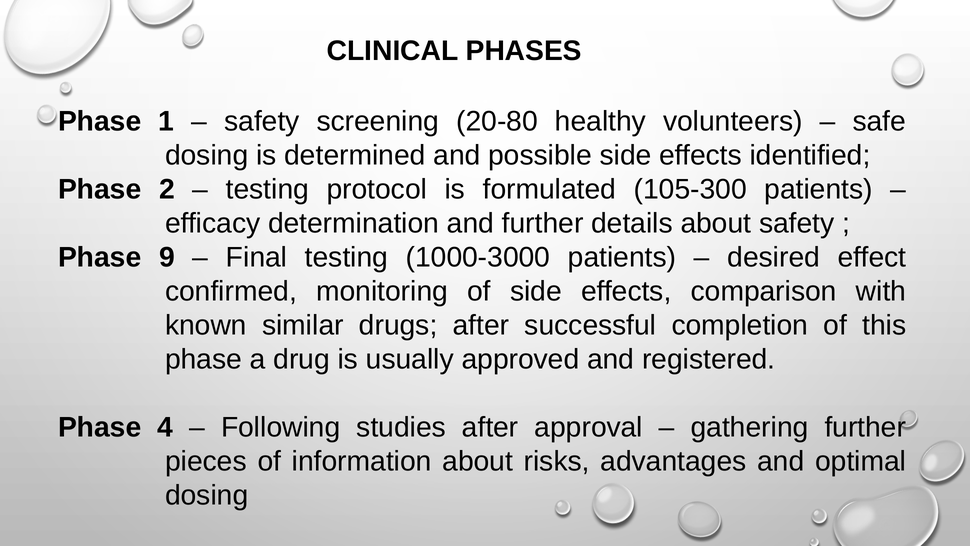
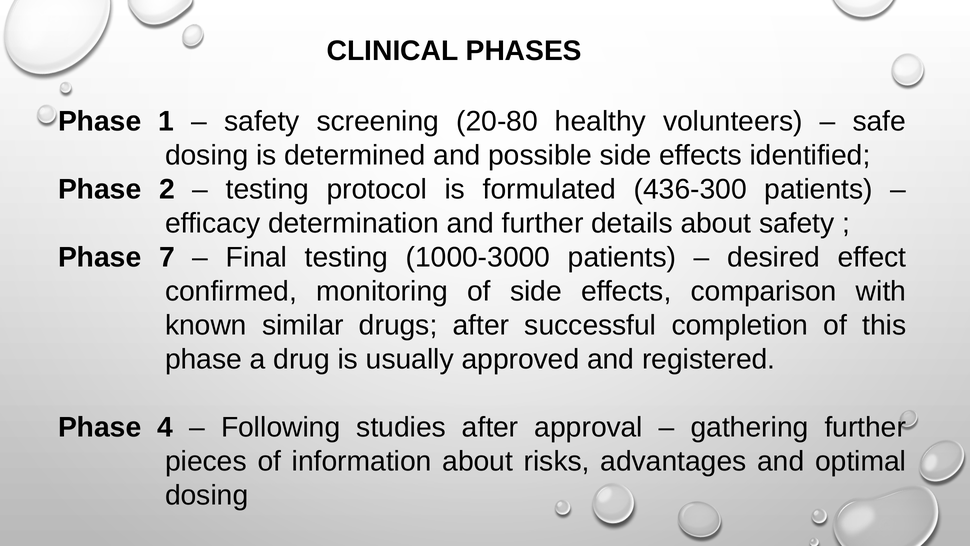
105-300: 105-300 -> 436-300
9: 9 -> 7
